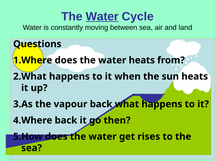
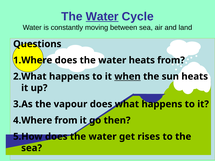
when underline: none -> present
vapour back: back -> does
back at (66, 121): back -> from
